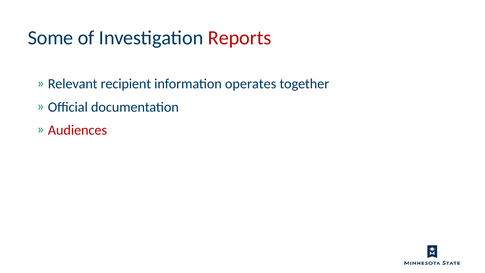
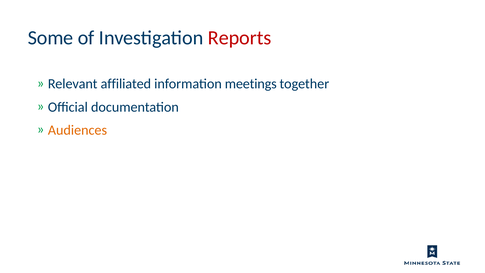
recipient: recipient -> affiliated
operates: operates -> meetings
Audiences colour: red -> orange
